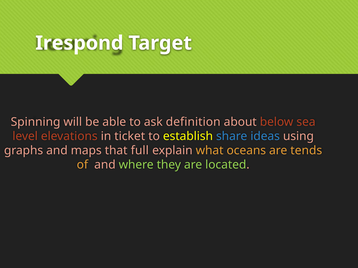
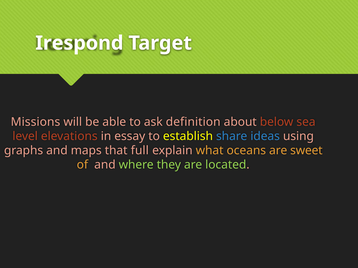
Spinning: Spinning -> Missions
ticket: ticket -> essay
tends: tends -> sweet
